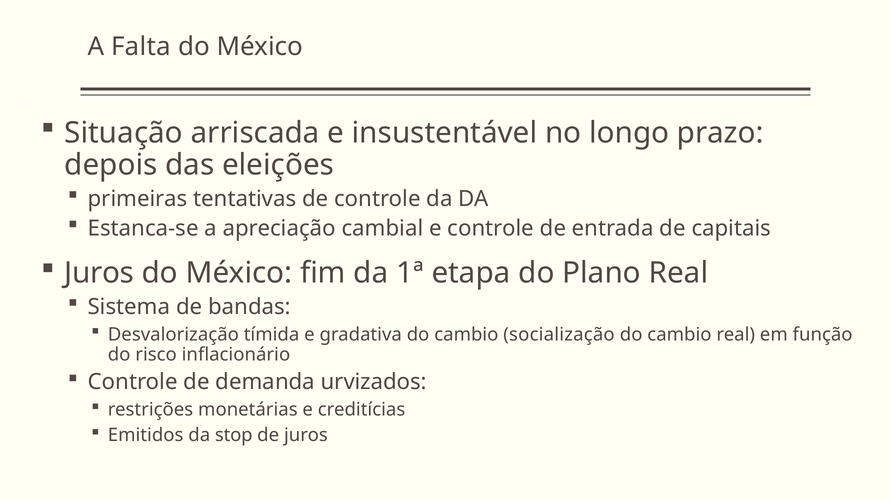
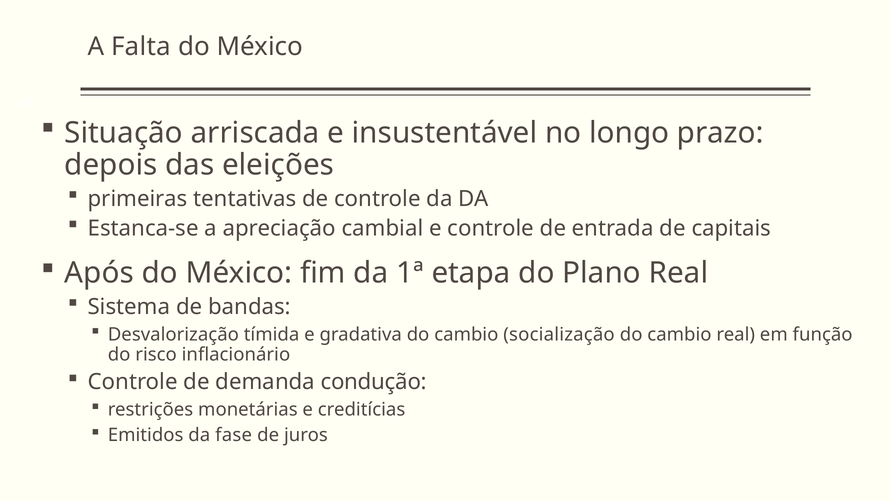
Juros at (99, 273): Juros -> Após
urvizados: urvizados -> condução
stop: stop -> fase
